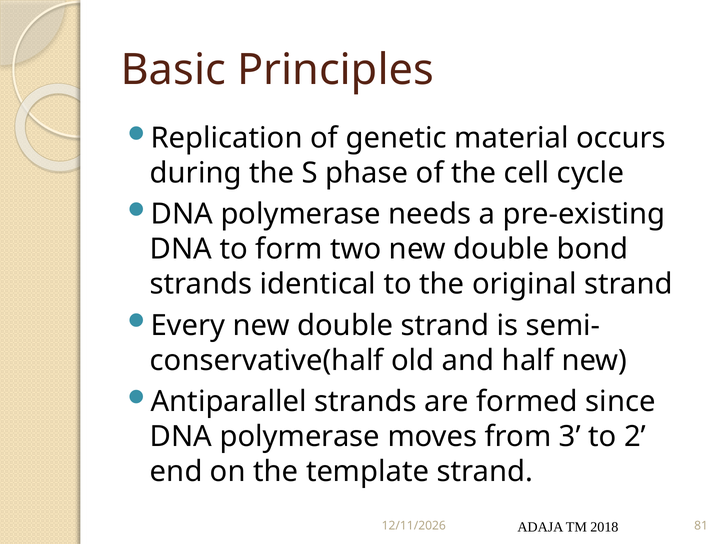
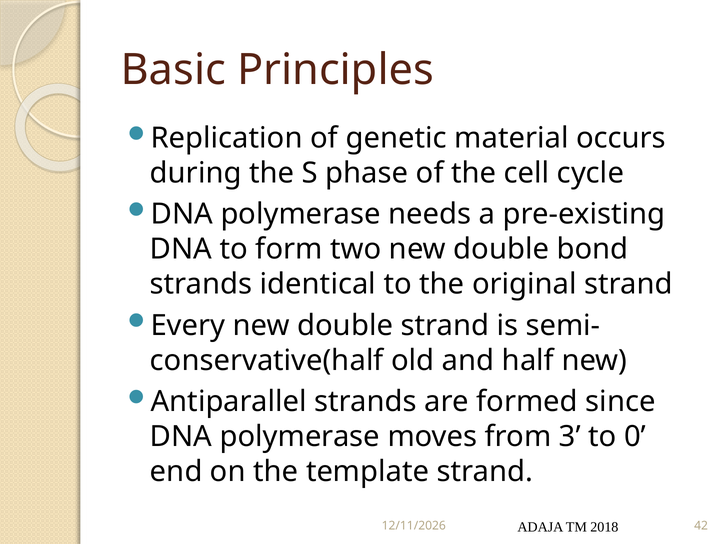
2: 2 -> 0
81: 81 -> 42
